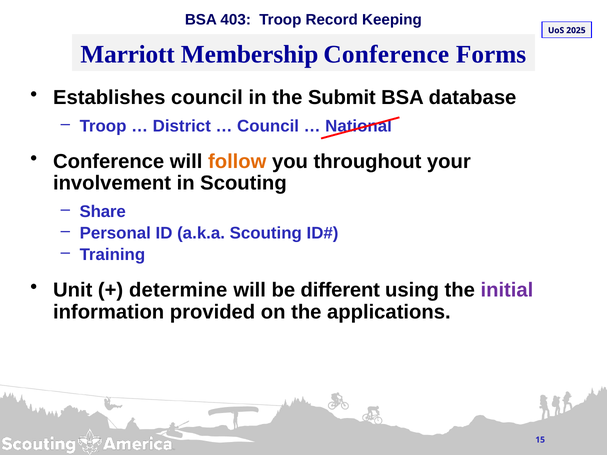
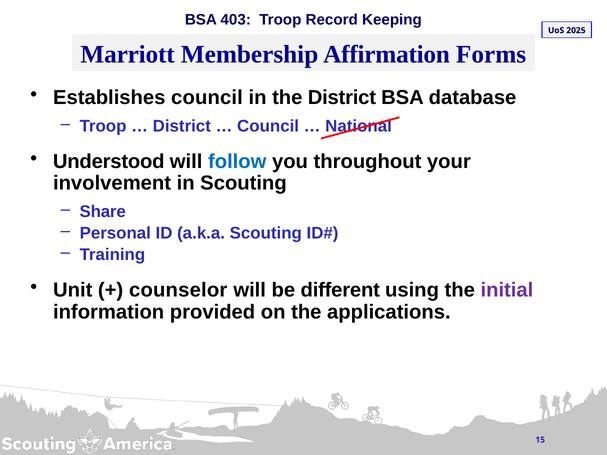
Membership Conference: Conference -> Affirmation
the Submit: Submit -> District
Conference at (109, 162): Conference -> Understood
follow colour: orange -> blue
determine: determine -> counselor
